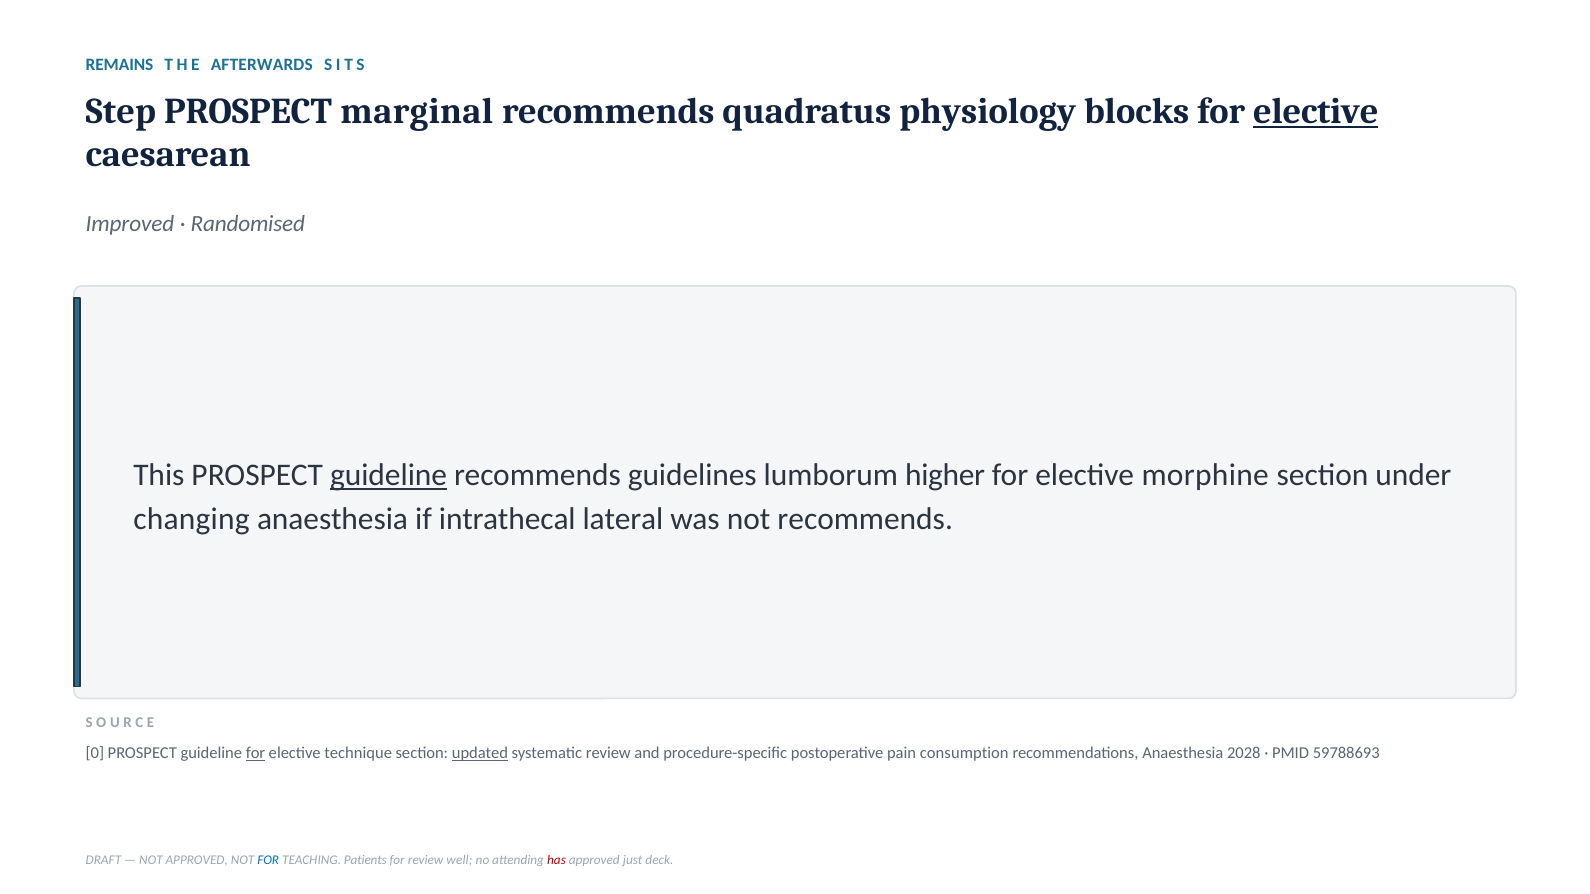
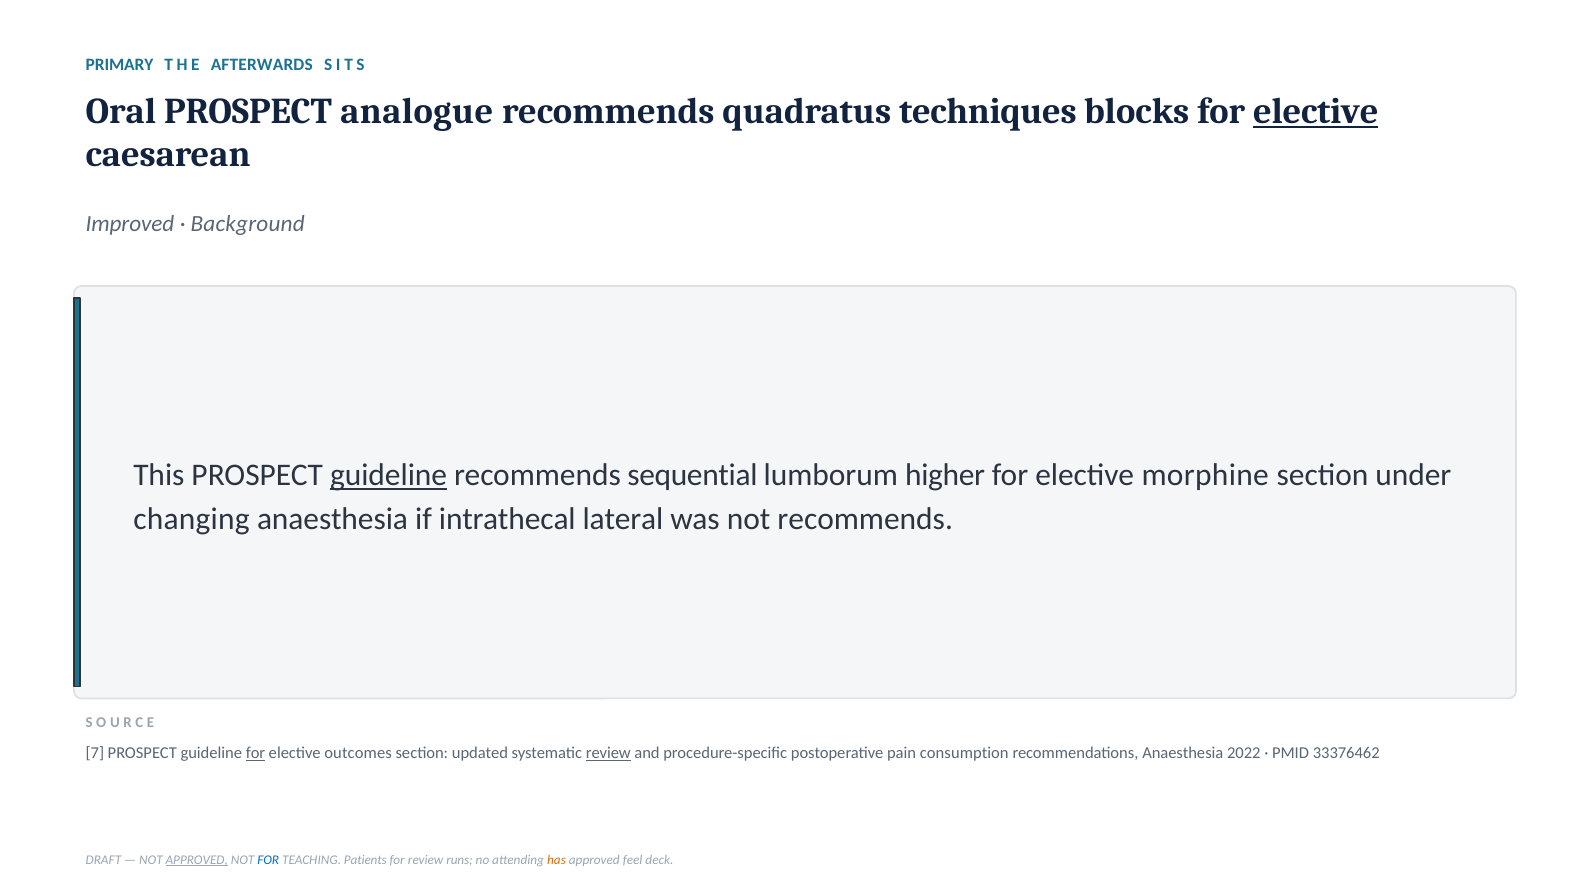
REMAINS: REMAINS -> PRIMARY
Step: Step -> Oral
marginal: marginal -> analogue
physiology: physiology -> techniques
Randomised: Randomised -> Background
guidelines: guidelines -> sequential
0: 0 -> 7
technique: technique -> outcomes
updated underline: present -> none
review at (608, 754) underline: none -> present
2028: 2028 -> 2022
59788693: 59788693 -> 33376462
APPROVED at (197, 860) underline: none -> present
well: well -> runs
has colour: red -> orange
just: just -> feel
